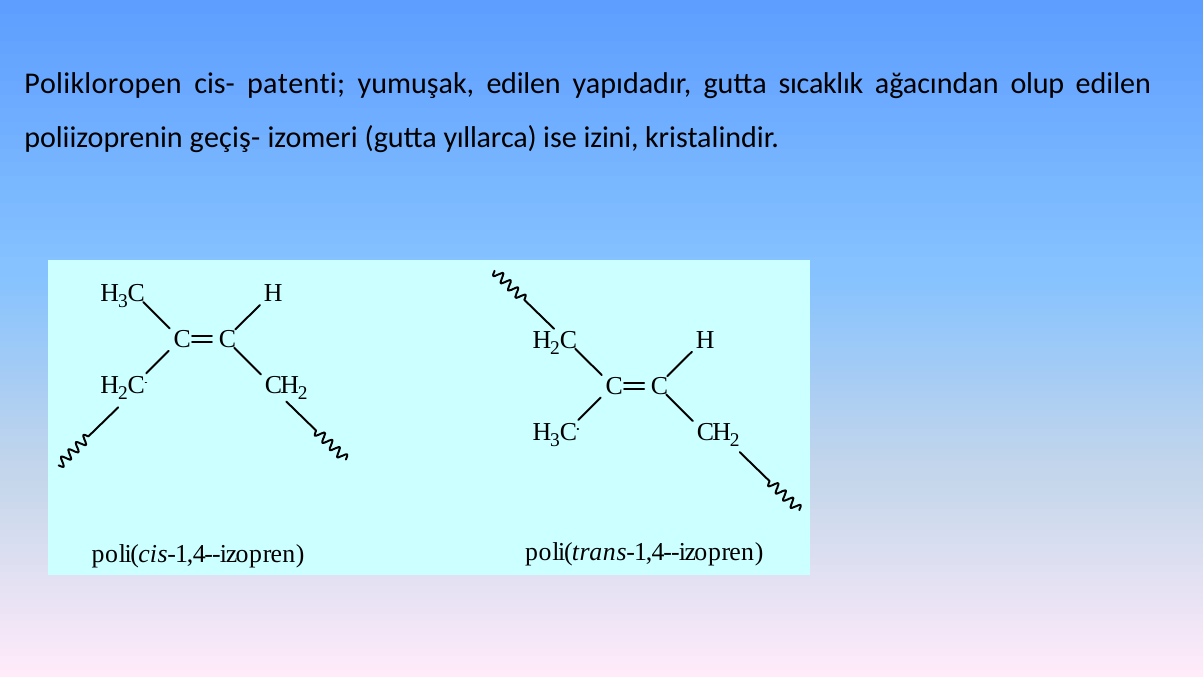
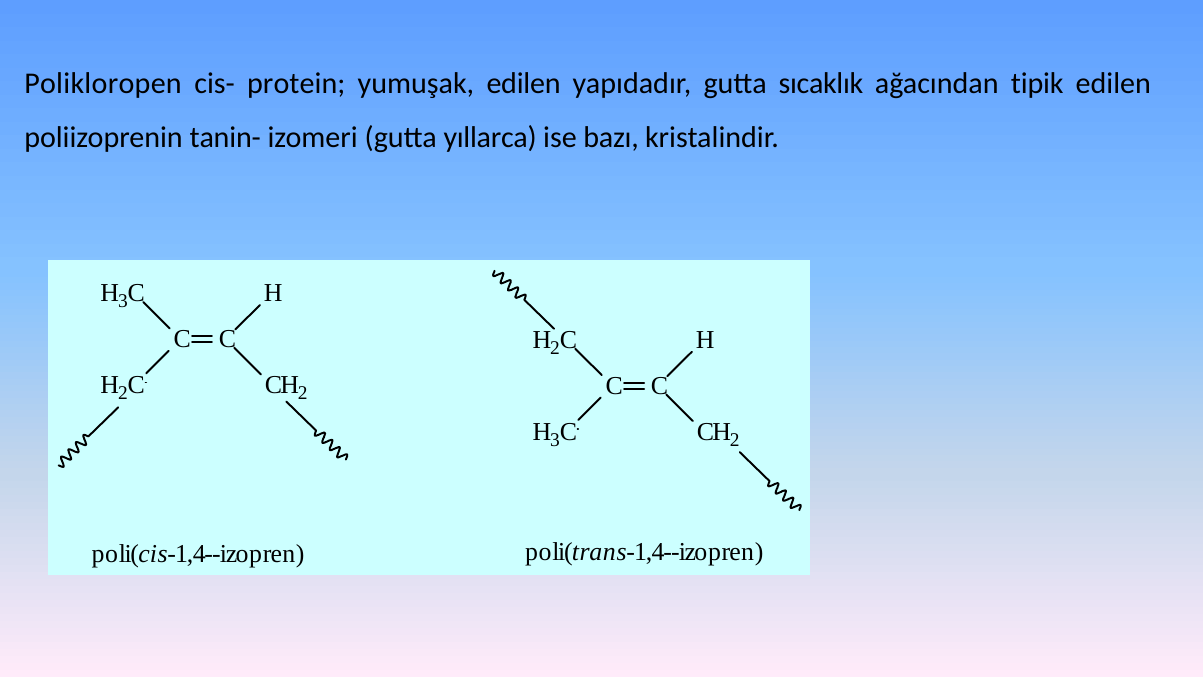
patenti: patenti -> protein
olup: olup -> tipik
geçiş-: geçiş- -> tanin-
izini: izini -> bazı
